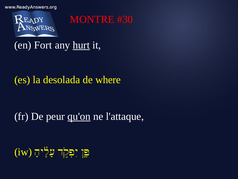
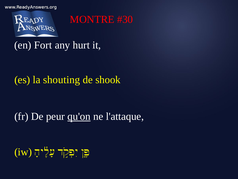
hurt underline: present -> none
desolada: desolada -> shouting
where: where -> shook
